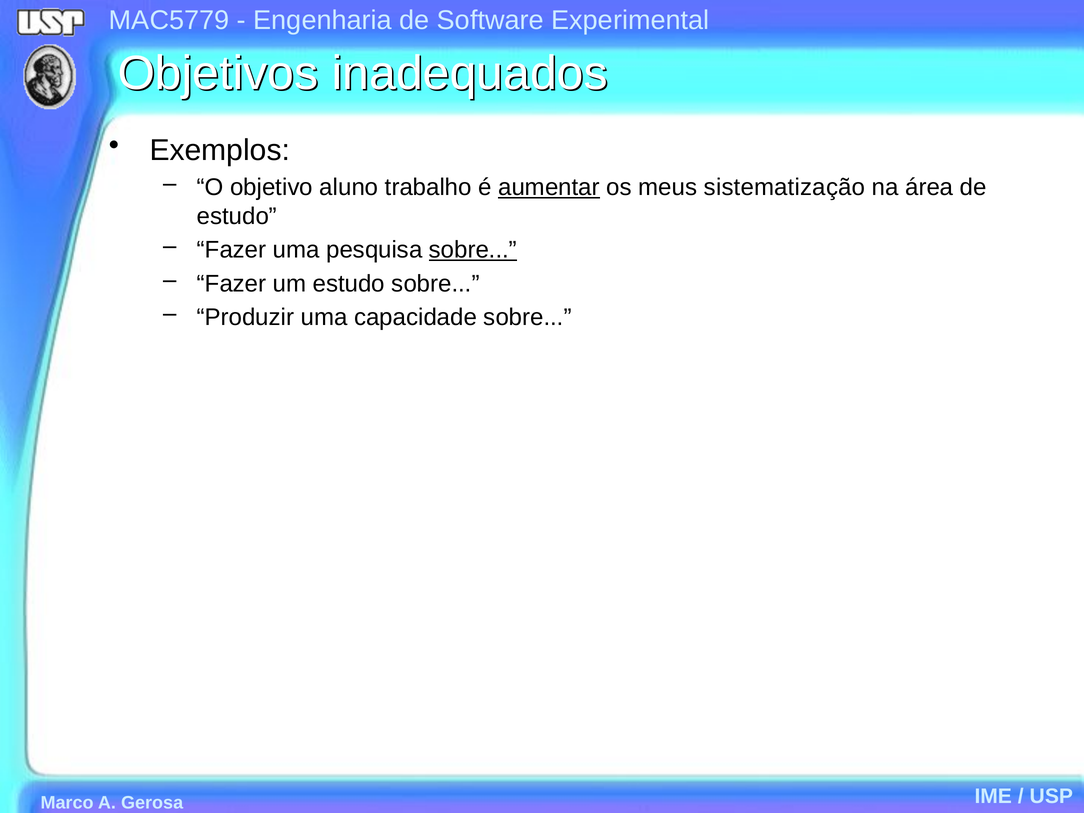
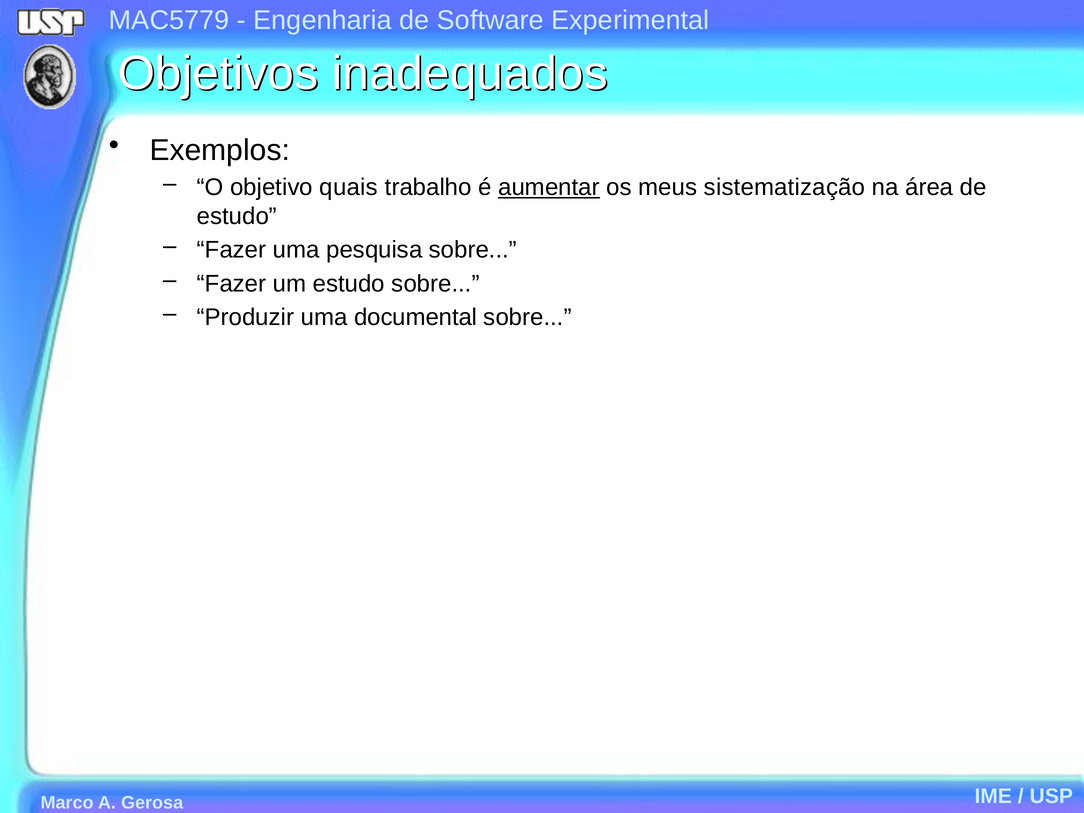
aluno: aluno -> quais
sobre at (473, 250) underline: present -> none
capacidade: capacidade -> documental
